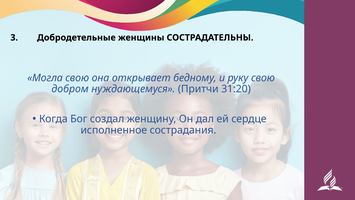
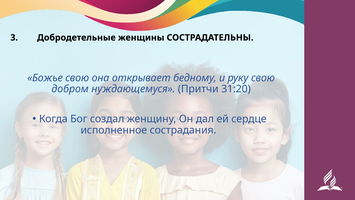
Могла: Могла -> Божье
